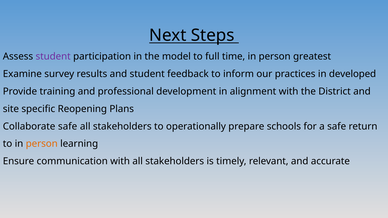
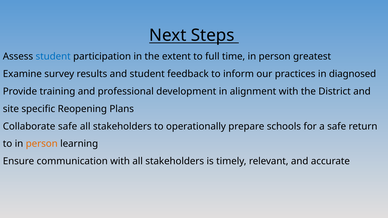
student at (53, 57) colour: purple -> blue
model: model -> extent
developed: developed -> diagnosed
